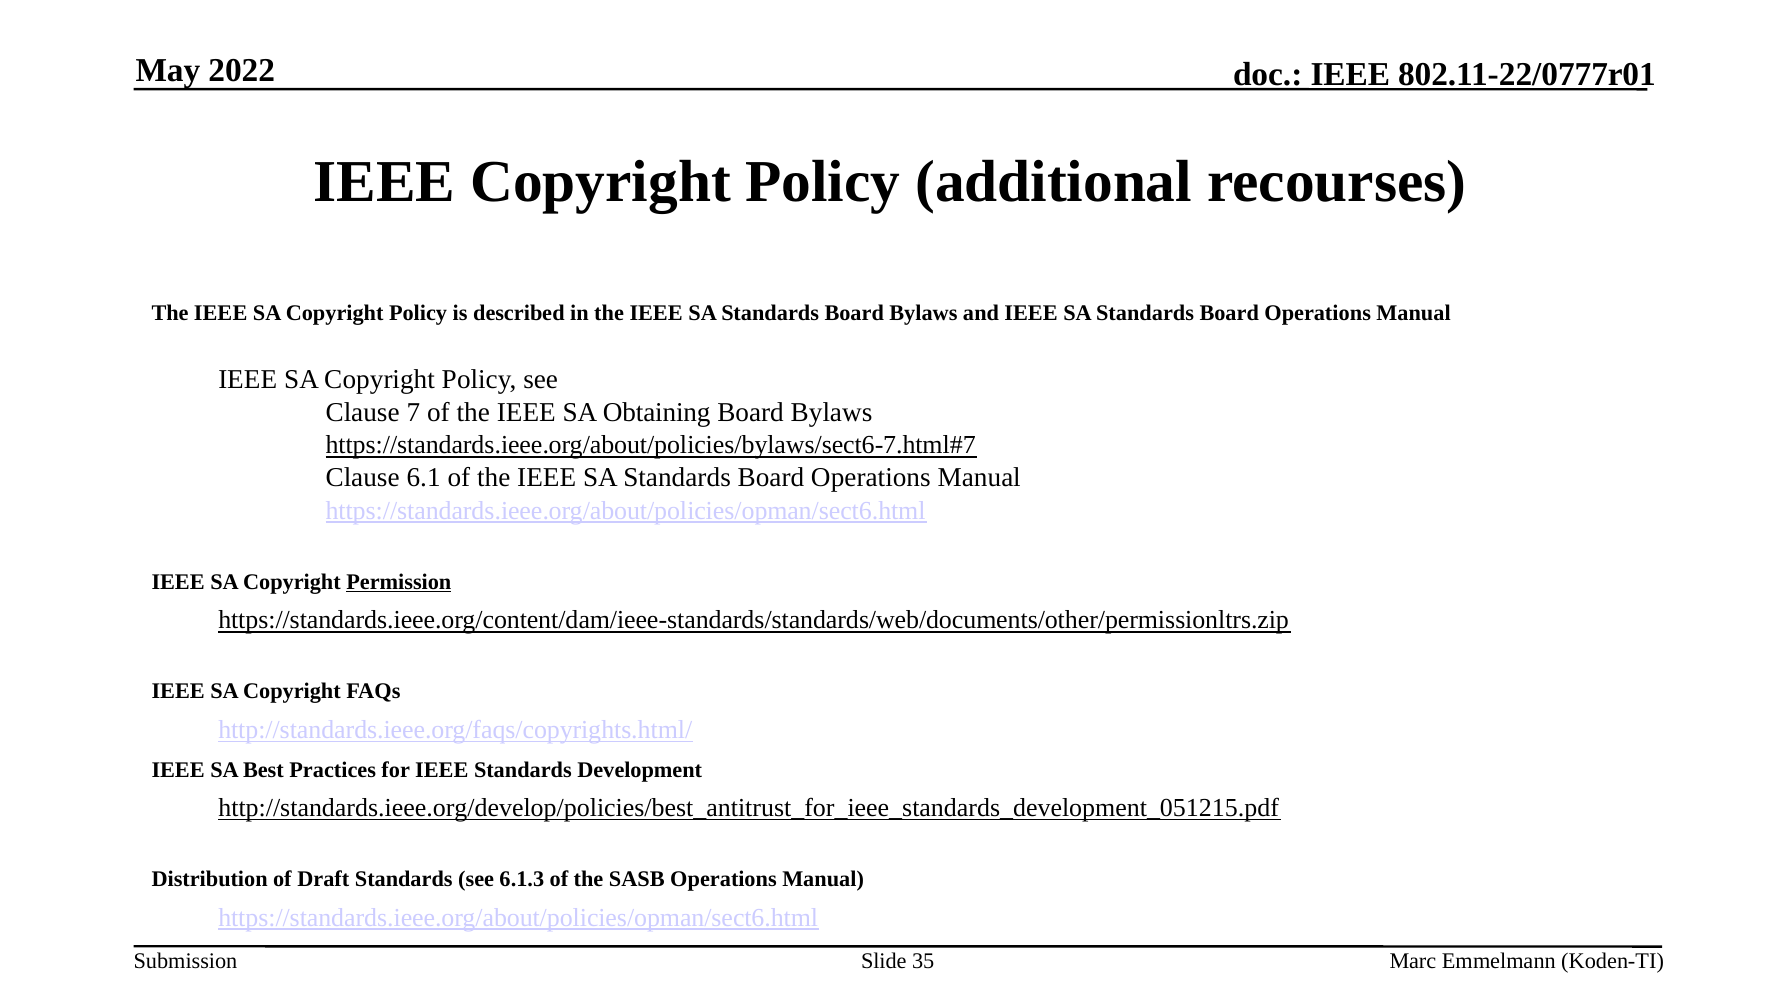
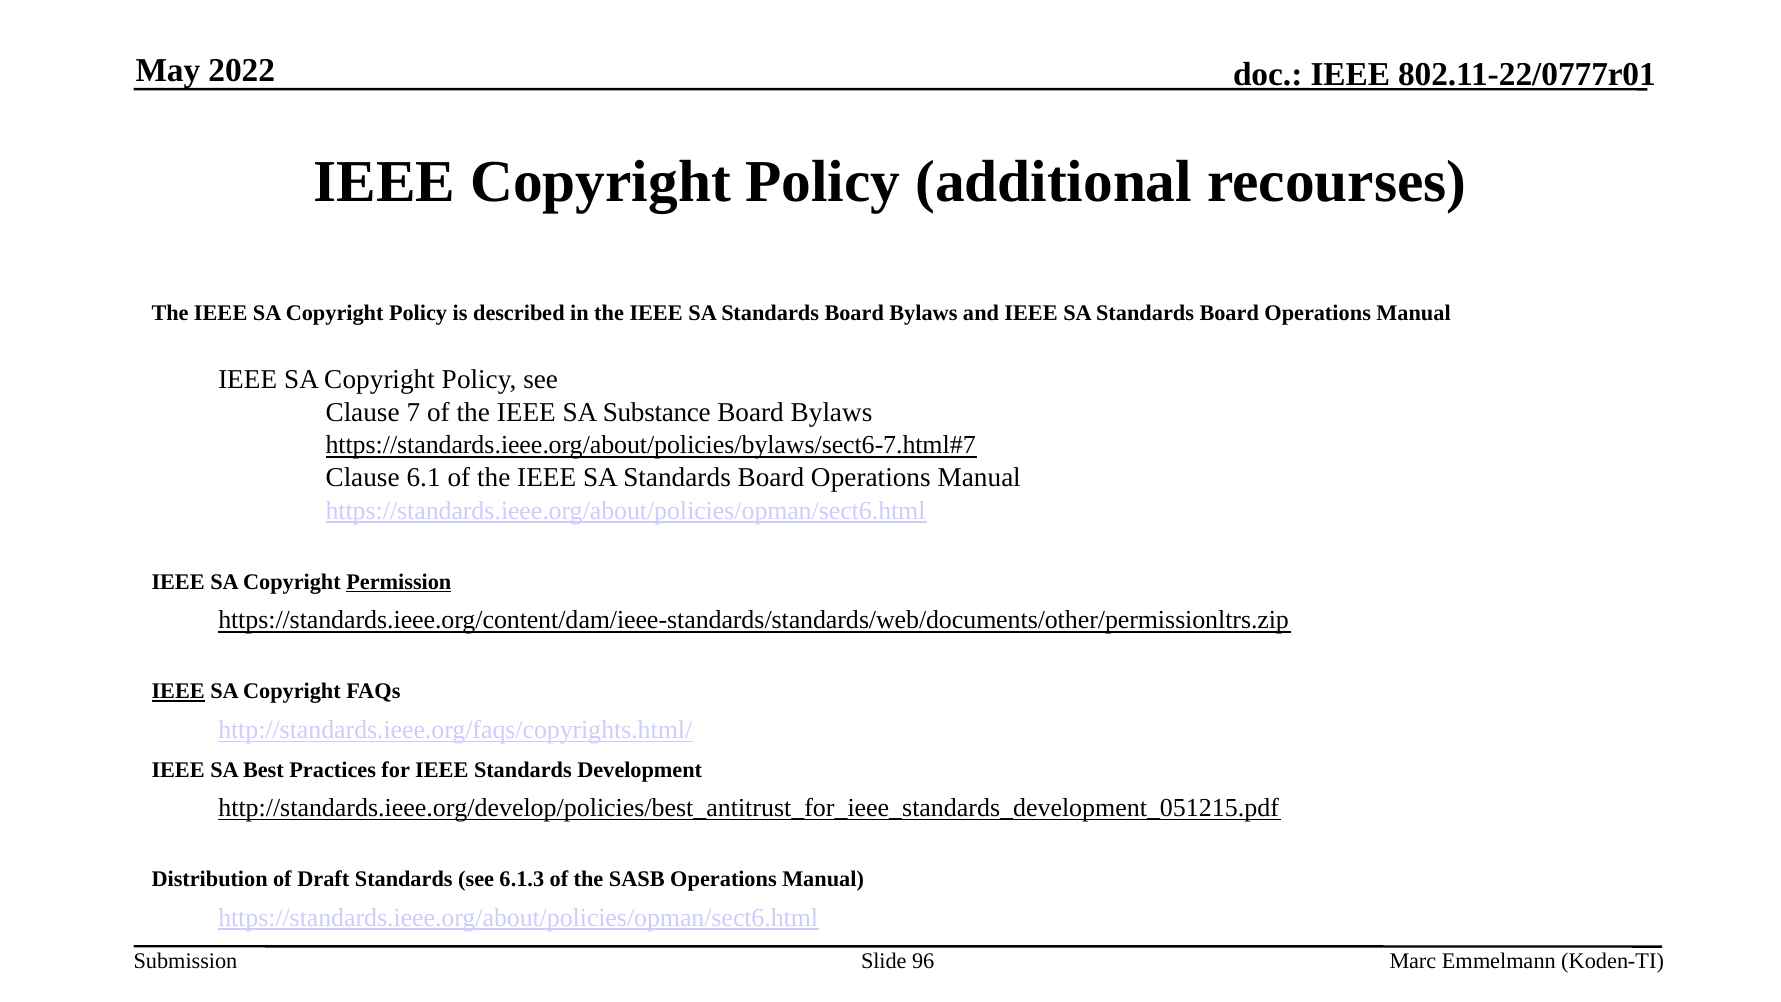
Obtaining: Obtaining -> Substance
IEEE at (178, 691) underline: none -> present
35: 35 -> 96
